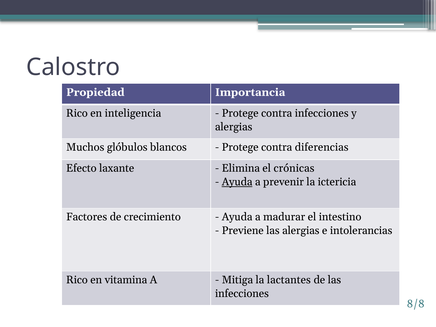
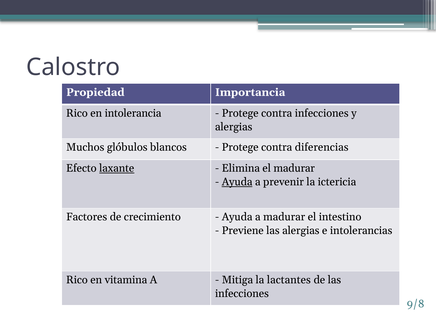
inteligencia: inteligencia -> intolerancia
laxante underline: none -> present
el crónicas: crónicas -> madurar
8/8: 8/8 -> 9/8
